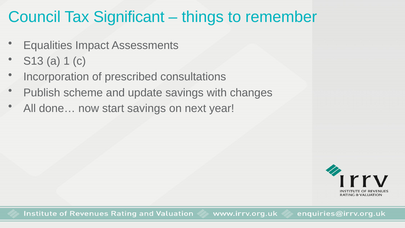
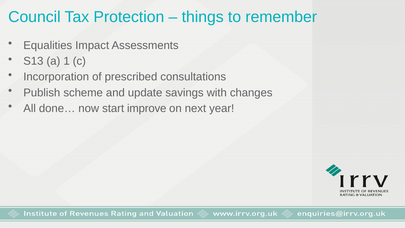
Significant: Significant -> Protection
start savings: savings -> improve
